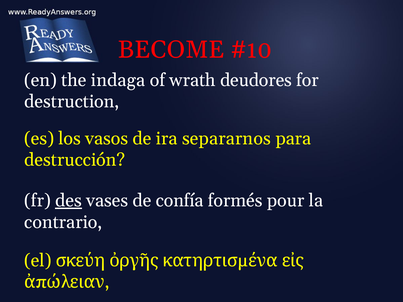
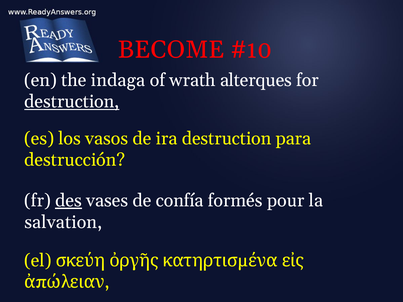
deudores: deudores -> alterques
destruction at (72, 102) underline: none -> present
ira separarnos: separarnos -> destruction
contrario: contrario -> salvation
